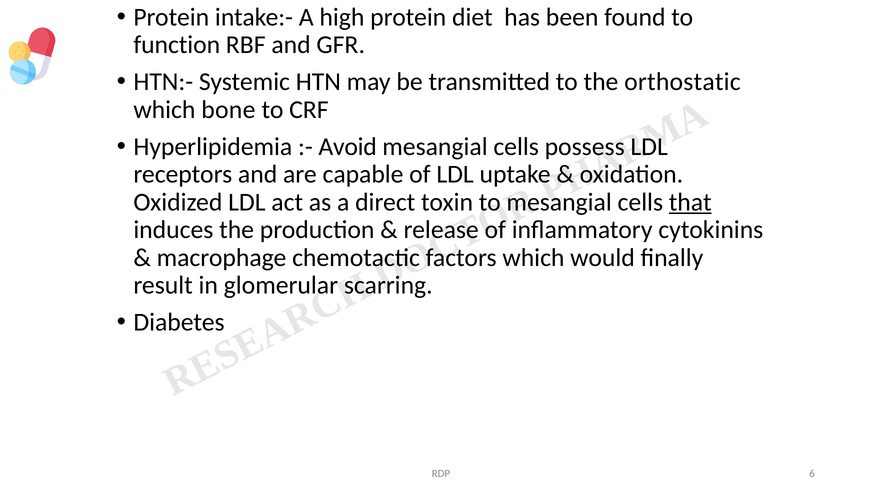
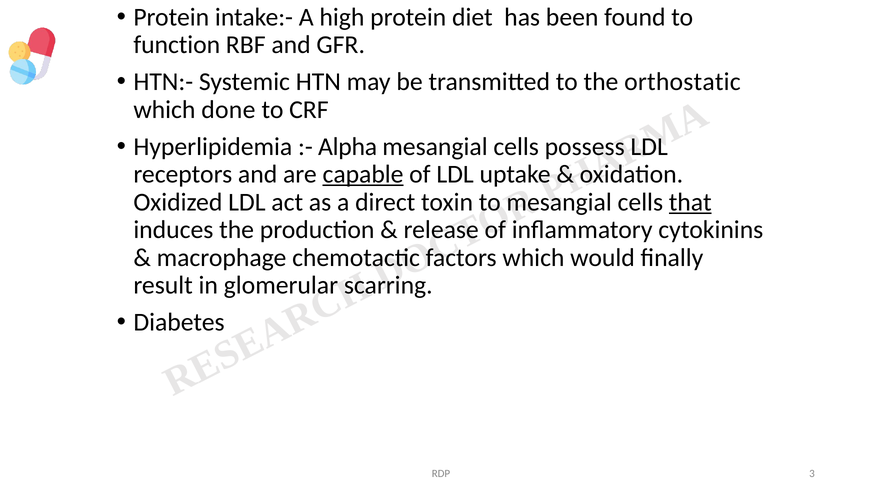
bone: bone -> done
Avoid: Avoid -> Alpha
capable underline: none -> present
6: 6 -> 3
